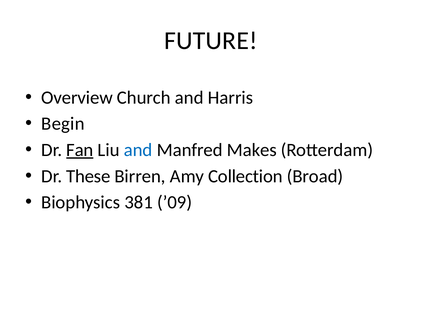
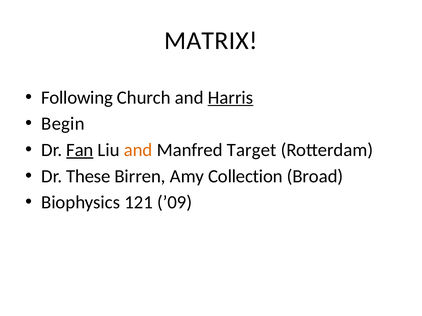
FUTURE: FUTURE -> MATRIX
Overview: Overview -> Following
Harris underline: none -> present
and at (138, 150) colour: blue -> orange
Makes: Makes -> Target
381: 381 -> 121
